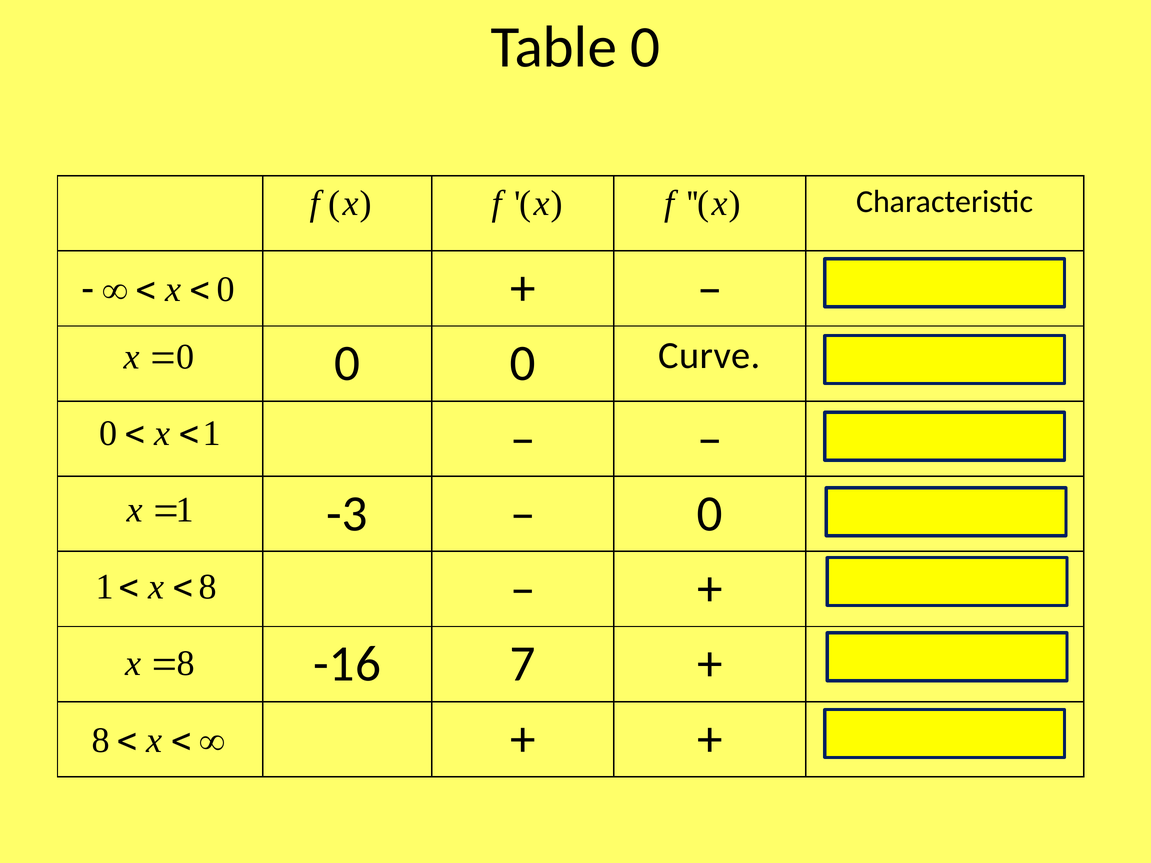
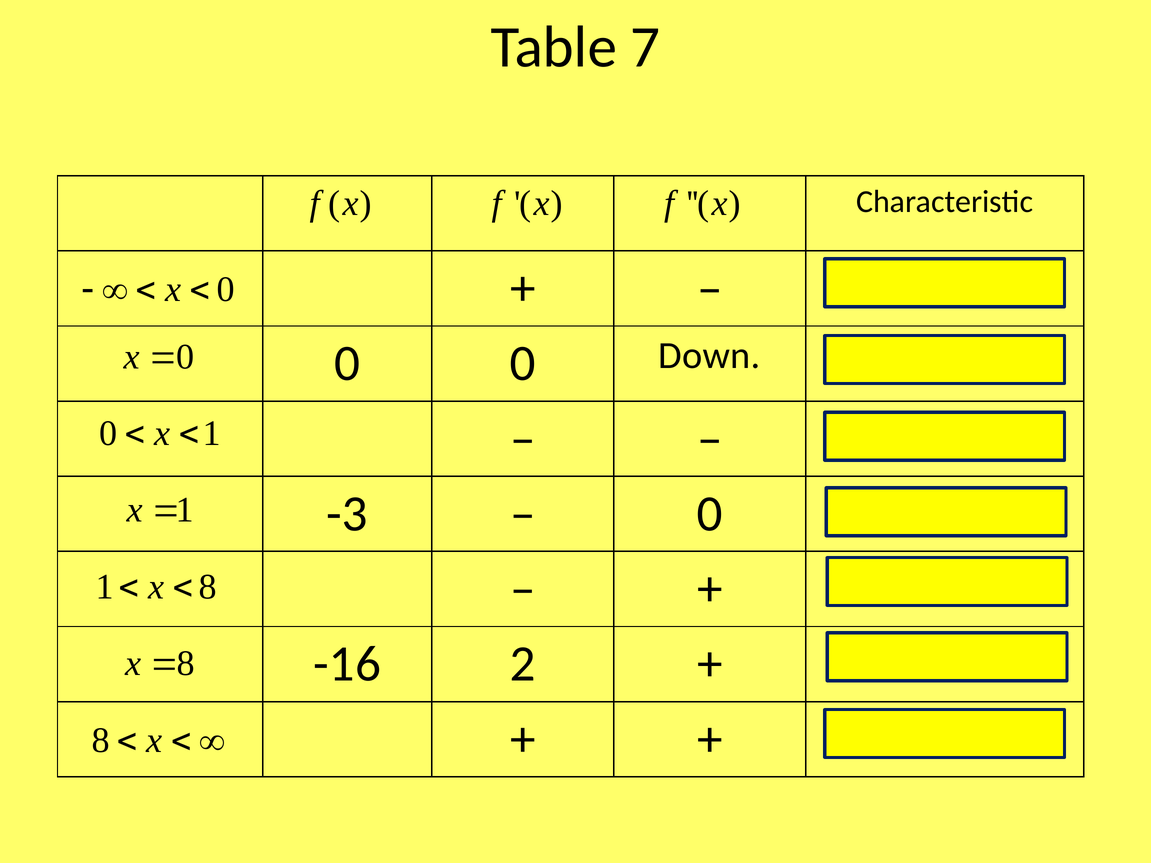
Table 0: 0 -> 7
0 Curve: Curve -> Down
7: 7 -> 2
